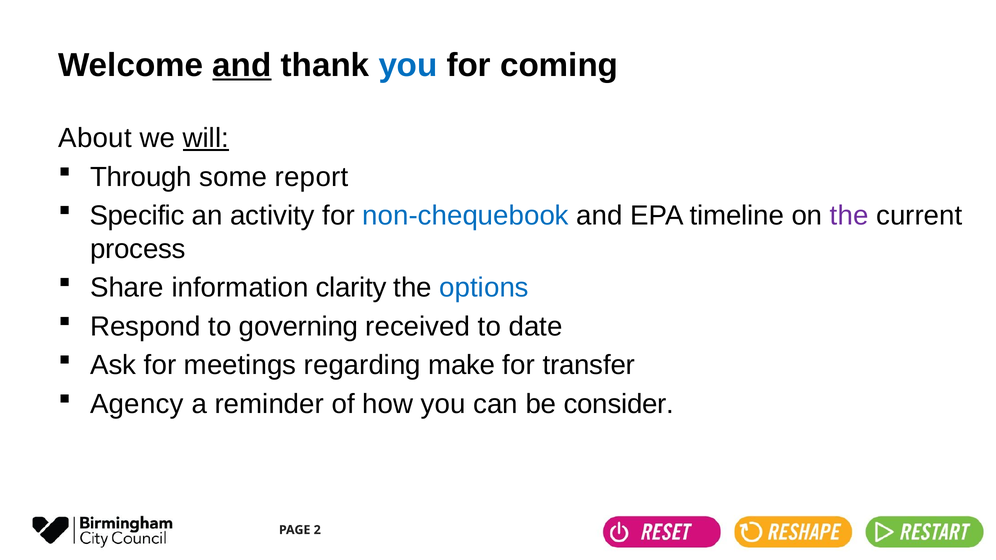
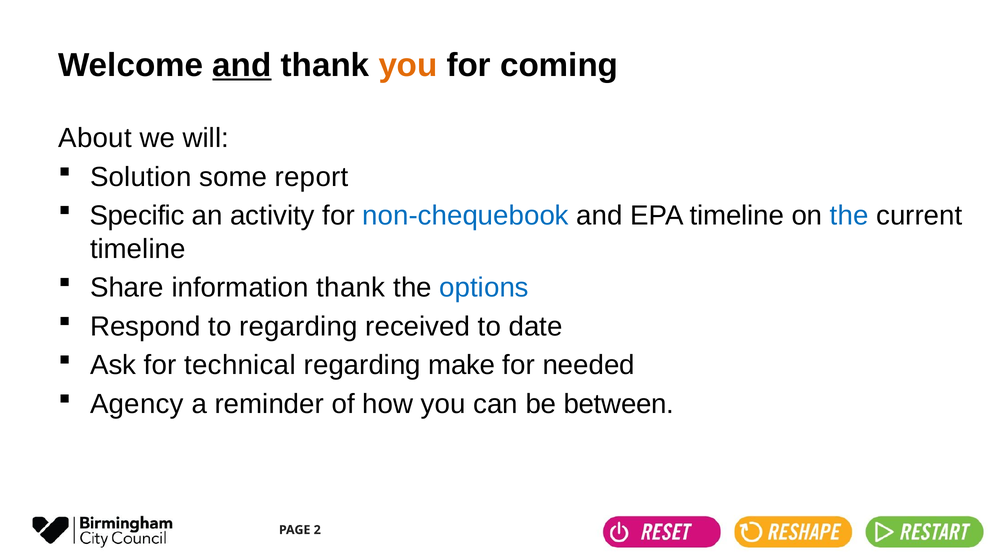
you at (408, 65) colour: blue -> orange
will underline: present -> none
Through: Through -> Solution
the at (849, 216) colour: purple -> blue
process at (138, 249): process -> timeline
information clarity: clarity -> thank
to governing: governing -> regarding
meetings: meetings -> technical
transfer: transfer -> needed
consider: consider -> between
